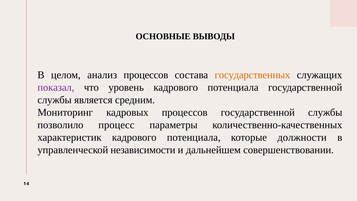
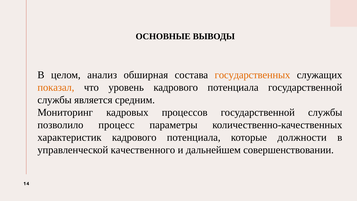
анализ процессов: процессов -> обширная
показал colour: purple -> orange
независимости: независимости -> качественного
